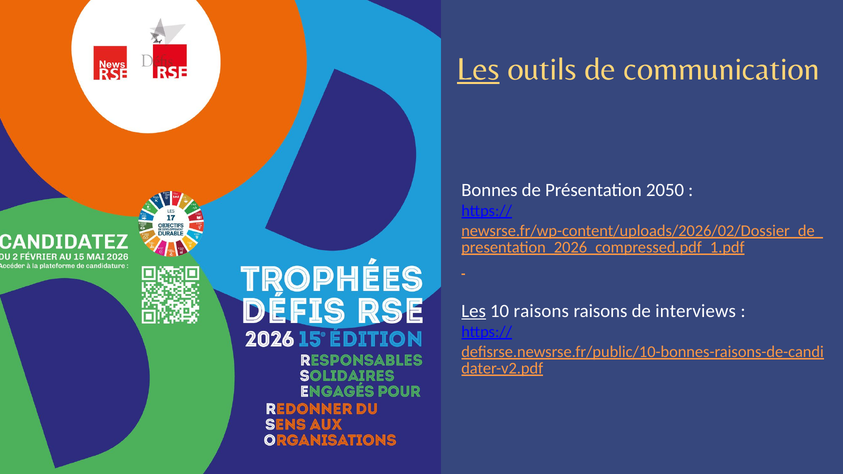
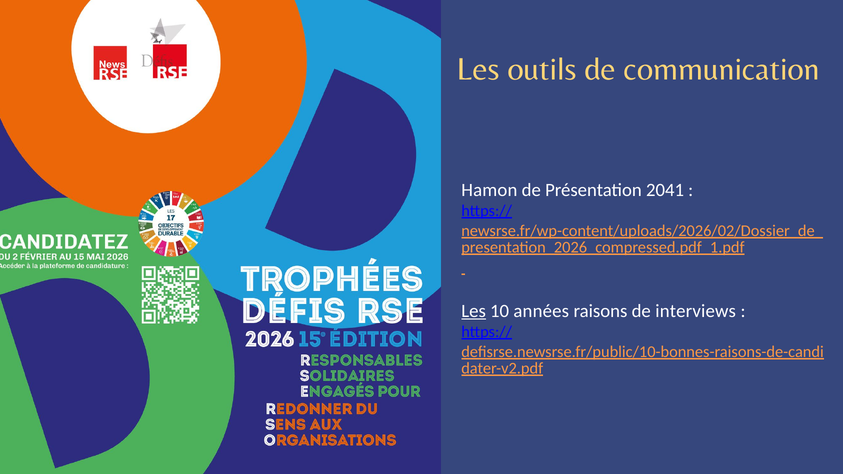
Les at (478, 69) underline: present -> none
Bonnes: Bonnes -> Hamon
2050: 2050 -> 2041
10 raisons: raisons -> années
